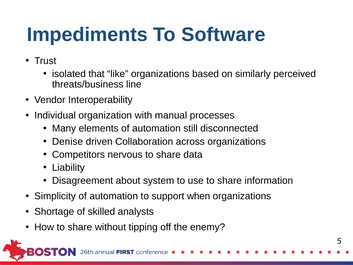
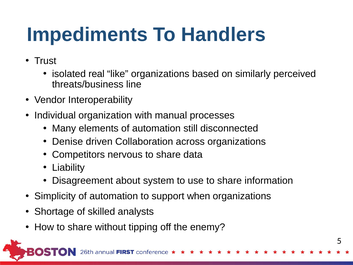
Software: Software -> Handlers
that: that -> real
